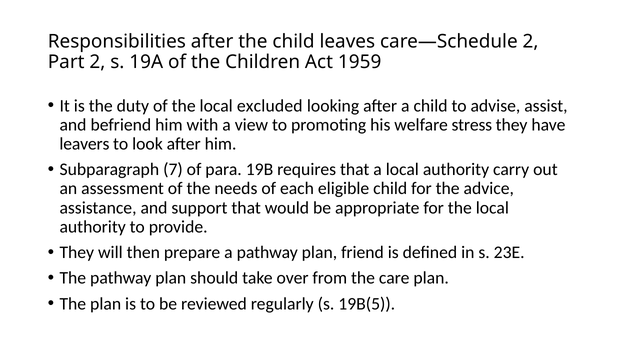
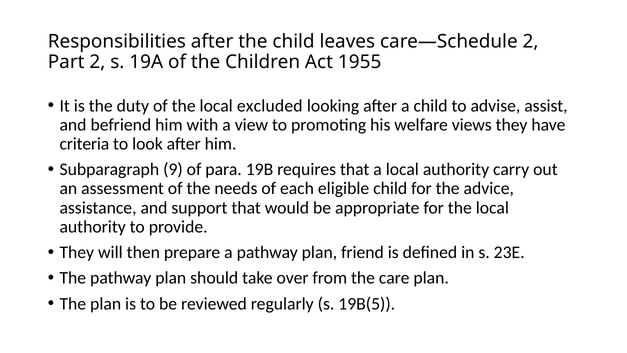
1959: 1959 -> 1955
stress: stress -> views
leavers: leavers -> criteria
7: 7 -> 9
